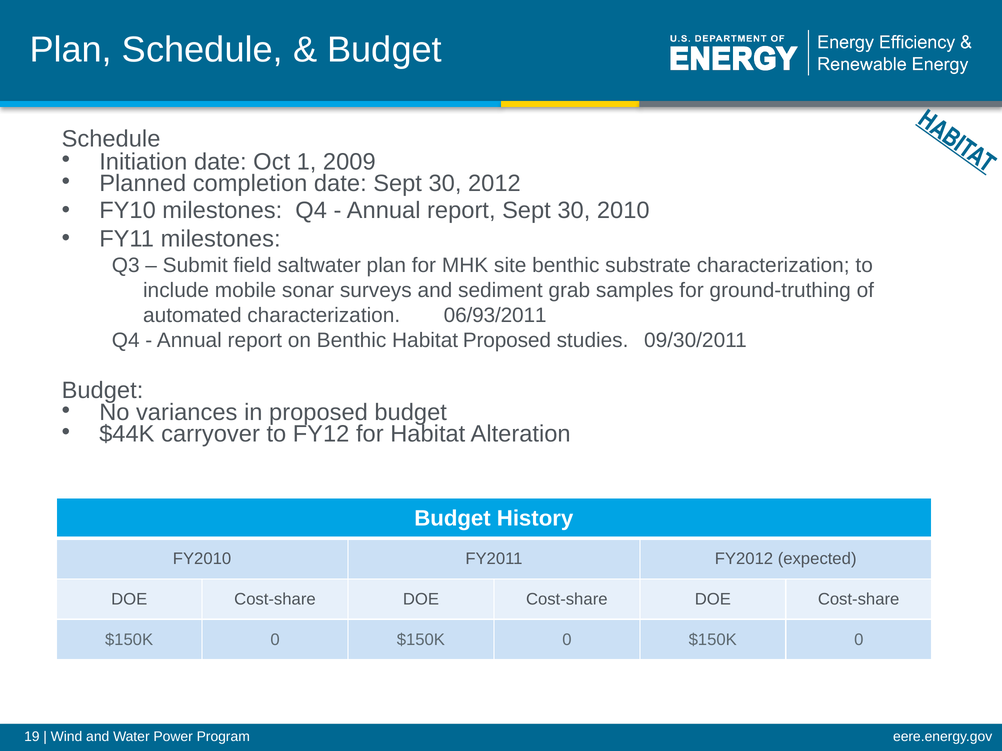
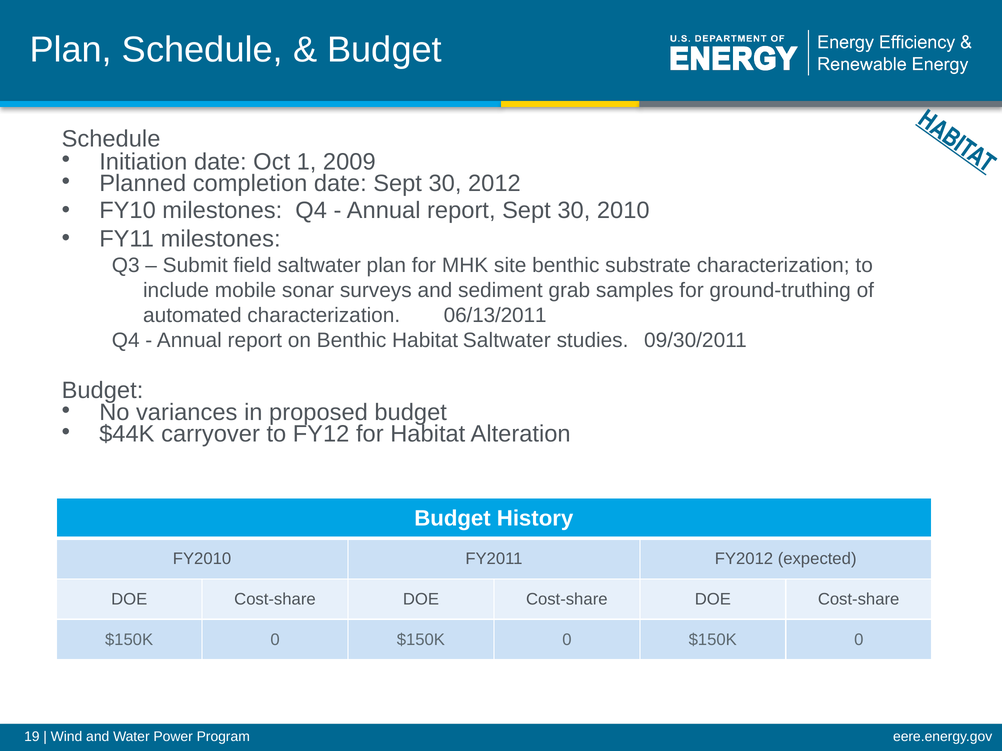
06/93/2011: 06/93/2011 -> 06/13/2011
Habitat Proposed: Proposed -> Saltwater
